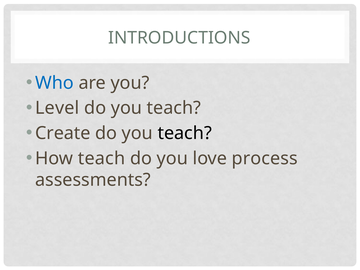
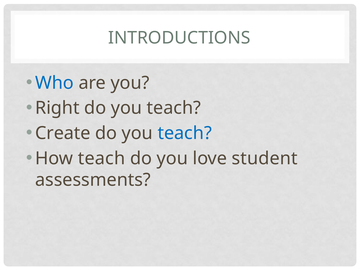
Level: Level -> Right
teach at (185, 133) colour: black -> blue
process: process -> student
